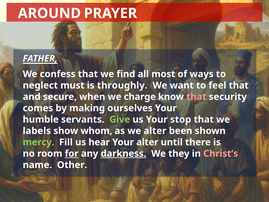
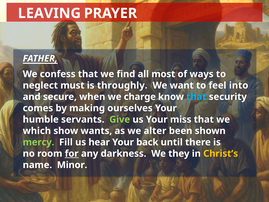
AROUND: AROUND -> LEAVING
feel that: that -> into
that at (196, 97) colour: pink -> light blue
stop: stop -> miss
labels: labels -> which
whom: whom -> wants
Your alter: alter -> back
darkness underline: present -> none
Christ’s colour: pink -> yellow
Other: Other -> Minor
